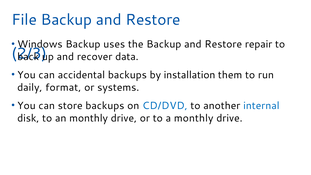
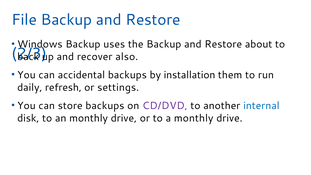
repair: repair -> about
data: data -> also
format: format -> refresh
systems: systems -> settings
CD/DVD colour: blue -> purple
